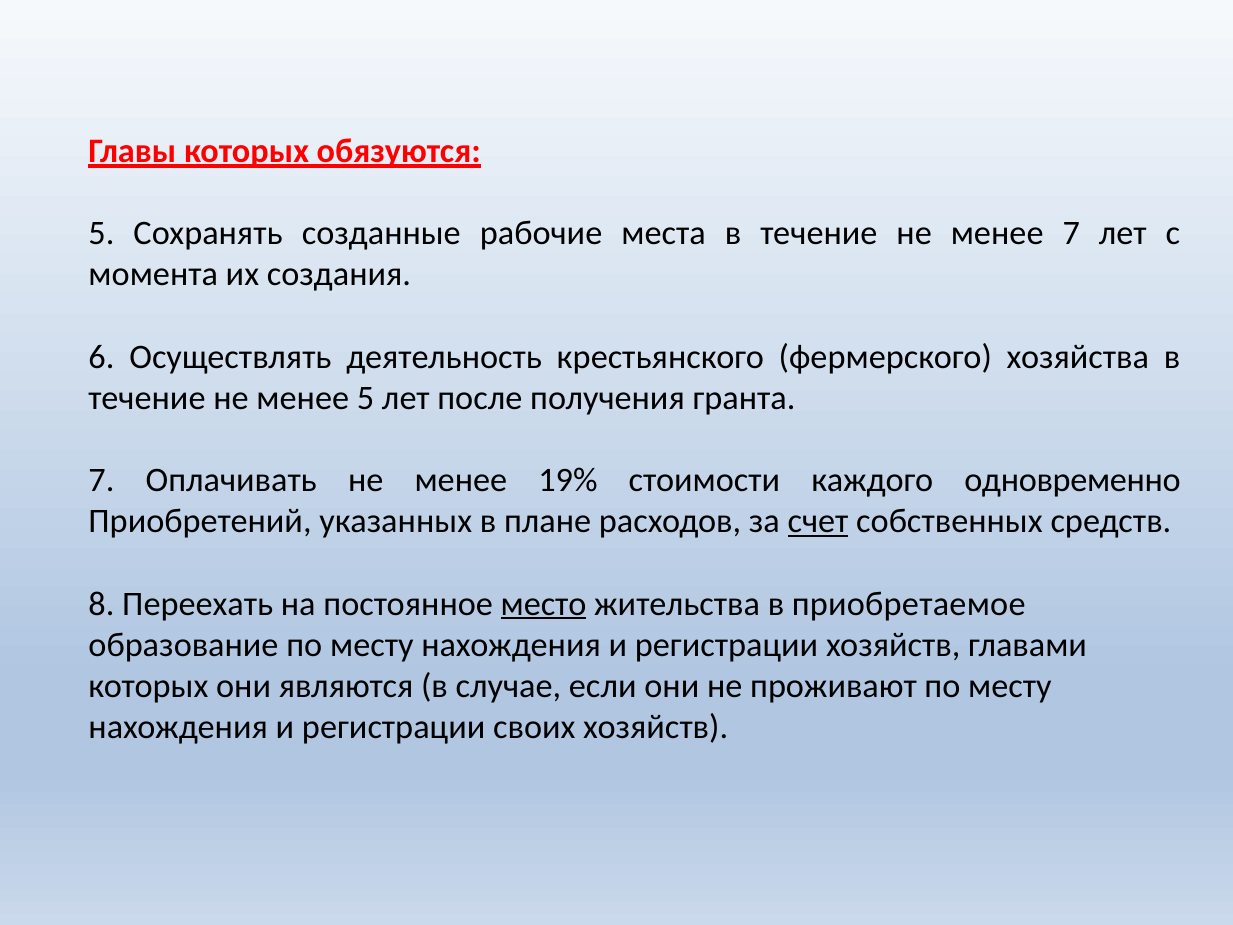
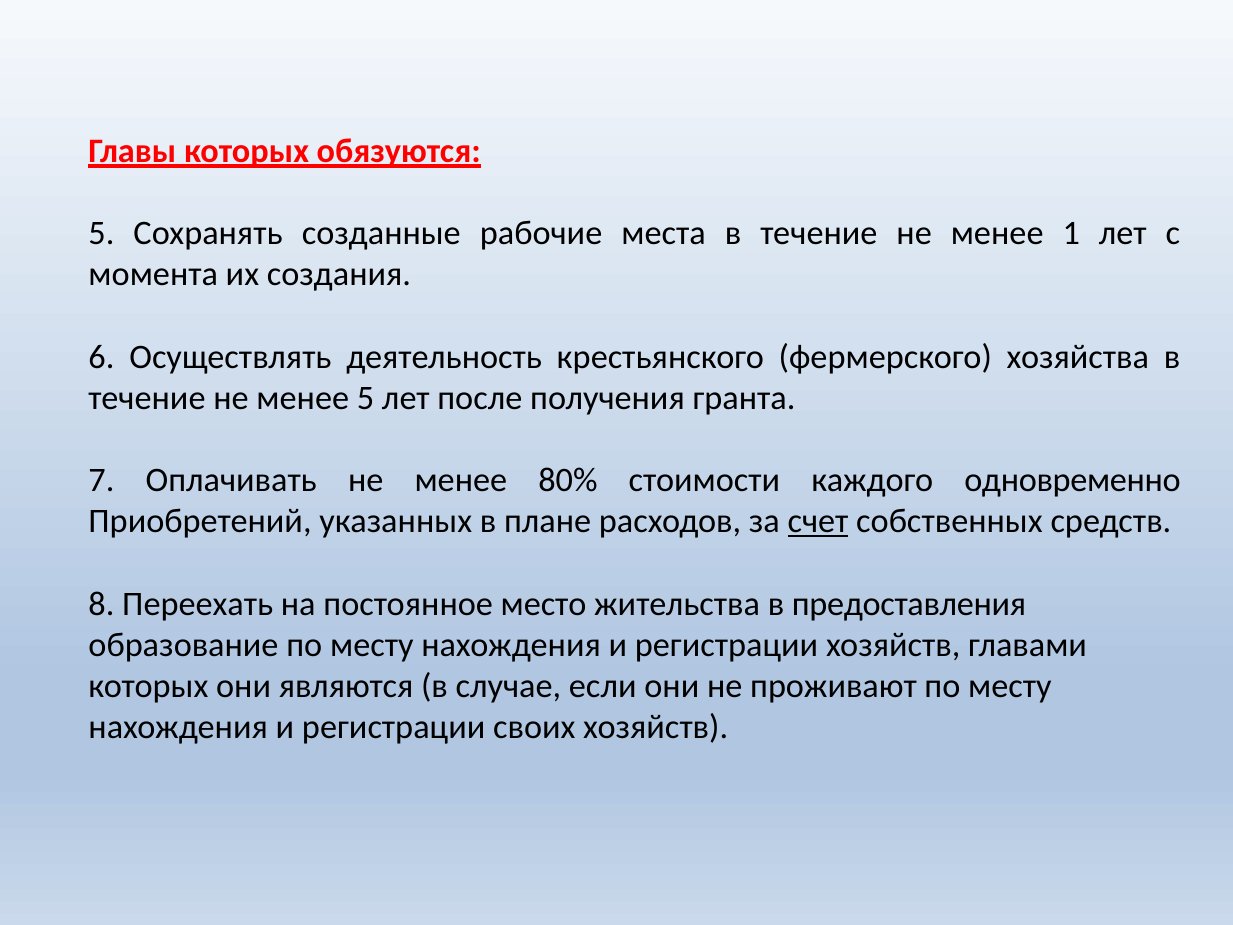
менее 7: 7 -> 1
19%: 19% -> 80%
место underline: present -> none
приобретаемое: приобретаемое -> предоставления
